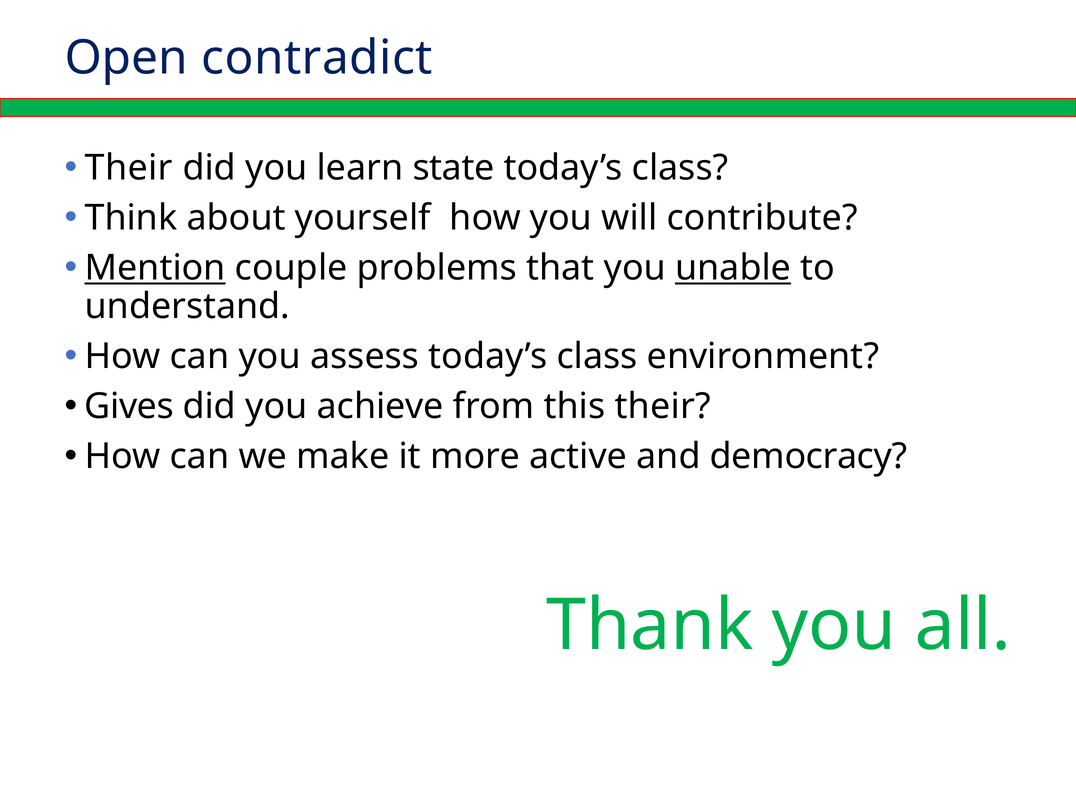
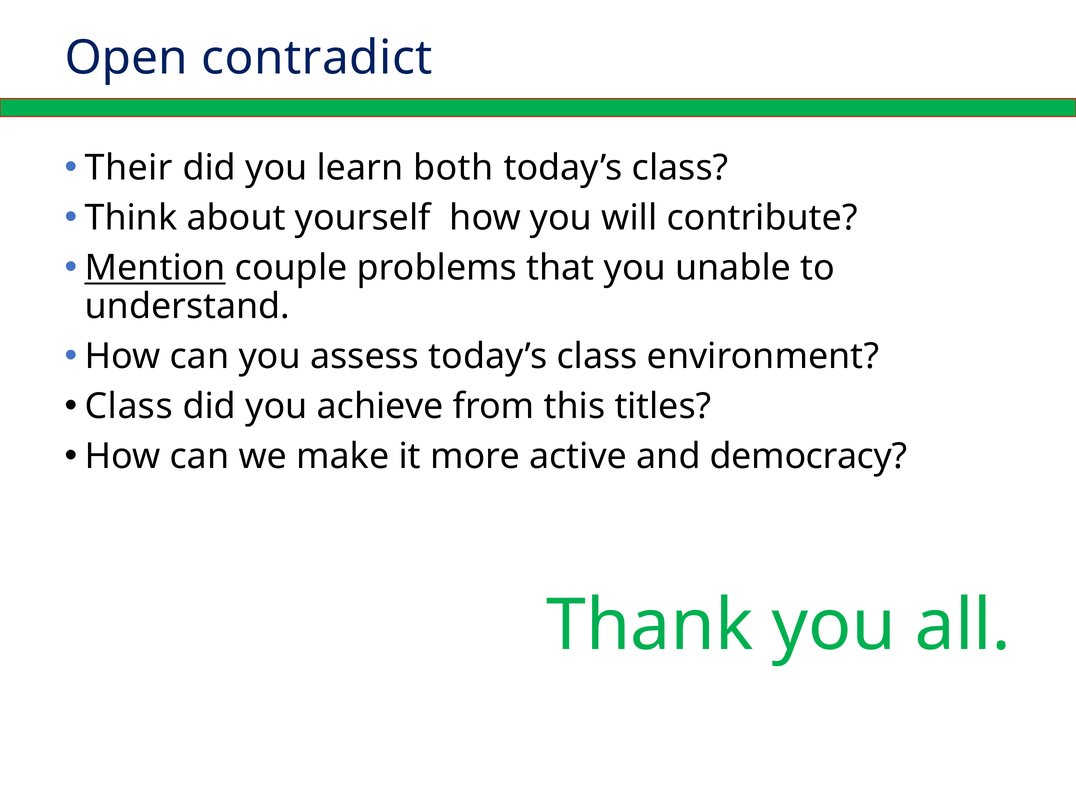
state: state -> both
unable underline: present -> none
Gives at (129, 407): Gives -> Class
this their: their -> titles
